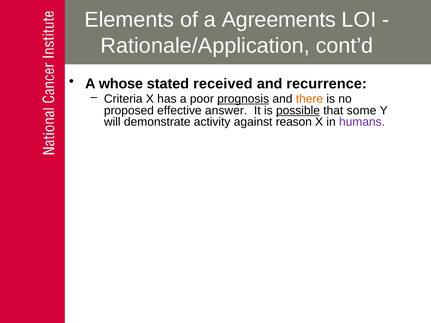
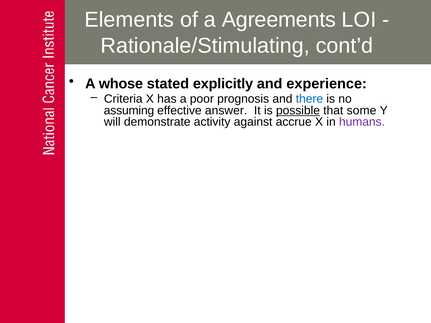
Rationale/Application: Rationale/Application -> Rationale/Stimulating
received: received -> explicitly
recurrence: recurrence -> experience
prognosis underline: present -> none
there colour: orange -> blue
proposed: proposed -> assuming
reason: reason -> accrue
